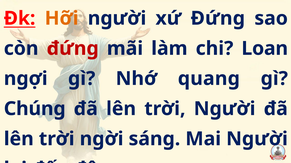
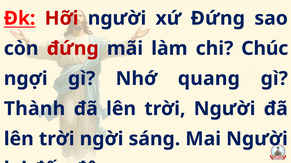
Hỡi colour: orange -> red
Loan: Loan -> Chúc
Chúng: Chúng -> Thành
